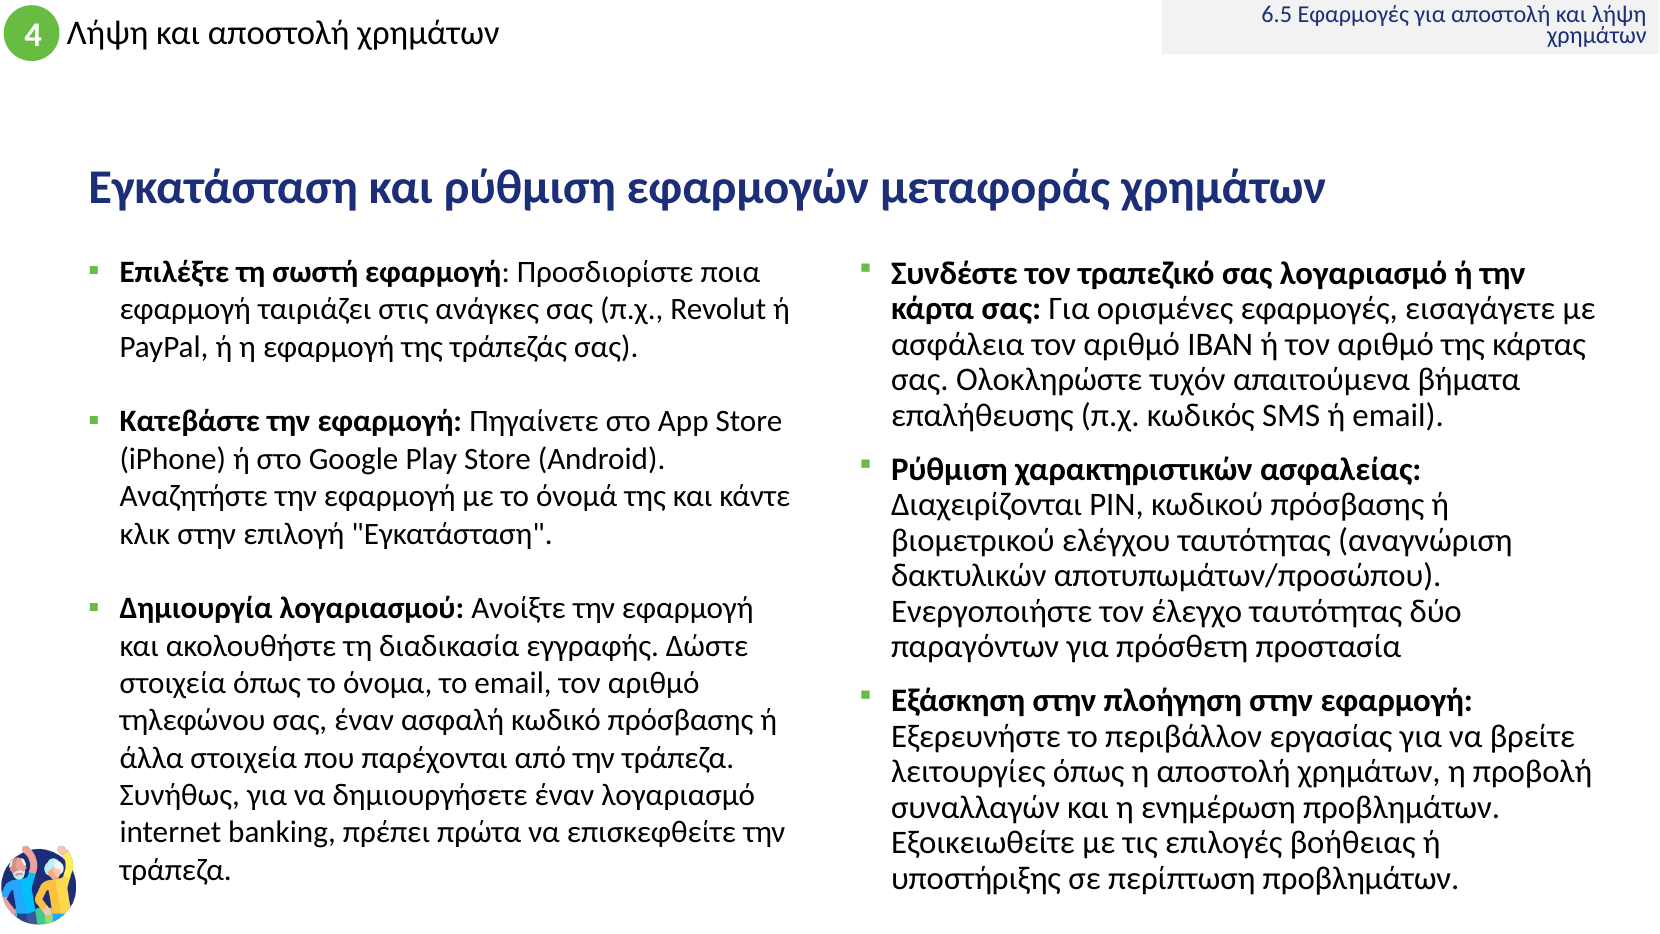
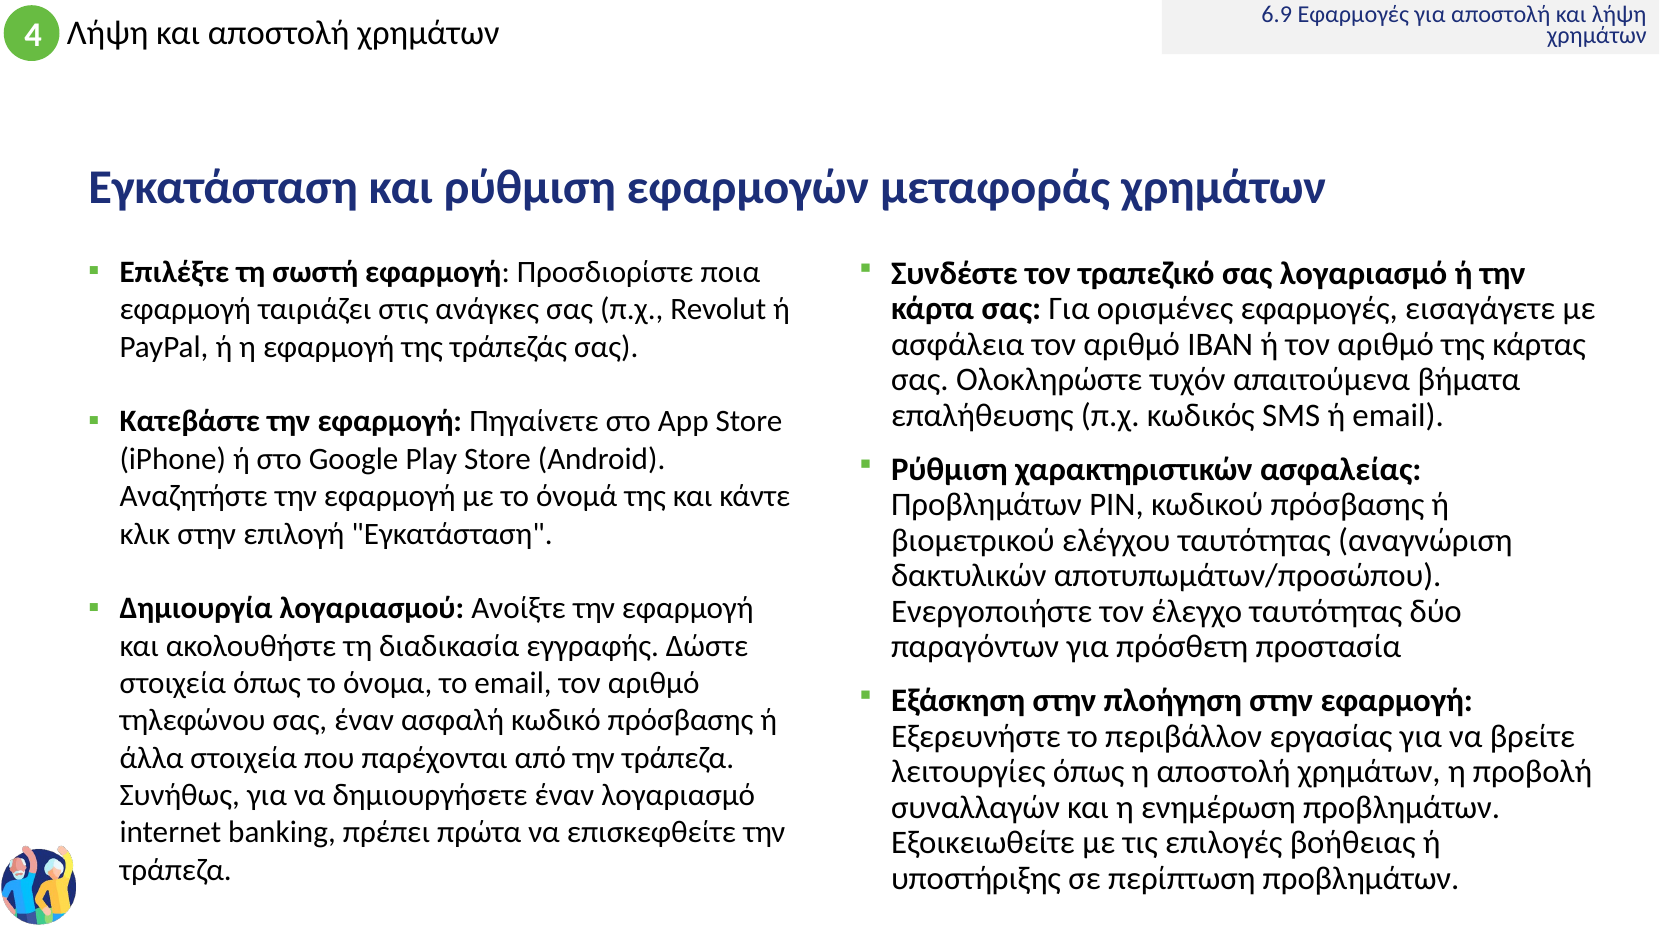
6.5: 6.5 -> 6.9
Διαχειρίζονται at (987, 505): Διαχειρίζονται -> Προβλημάτων
